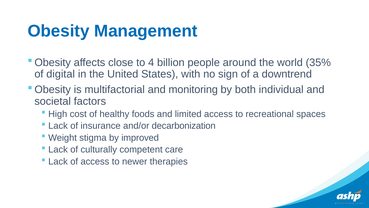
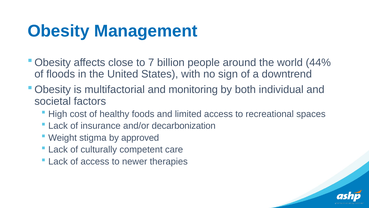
4: 4 -> 7
35%: 35% -> 44%
digital: digital -> floods
improved: improved -> approved
